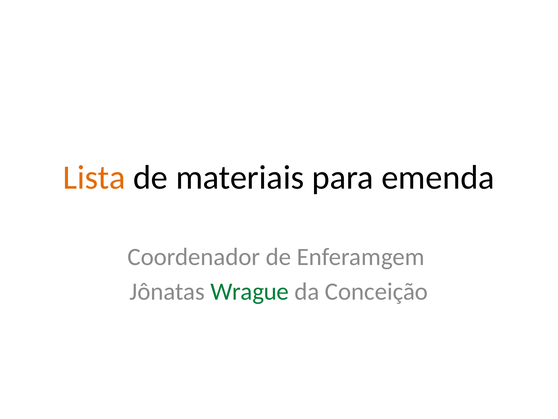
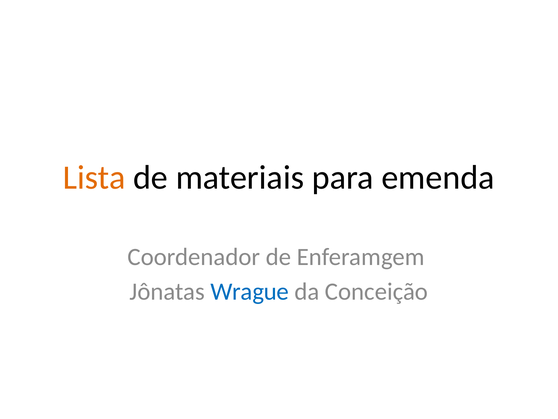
Wrague colour: green -> blue
